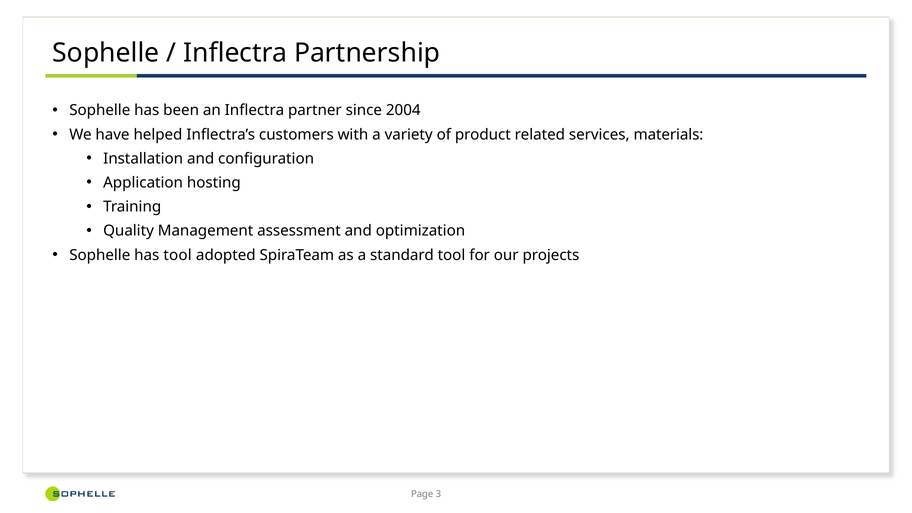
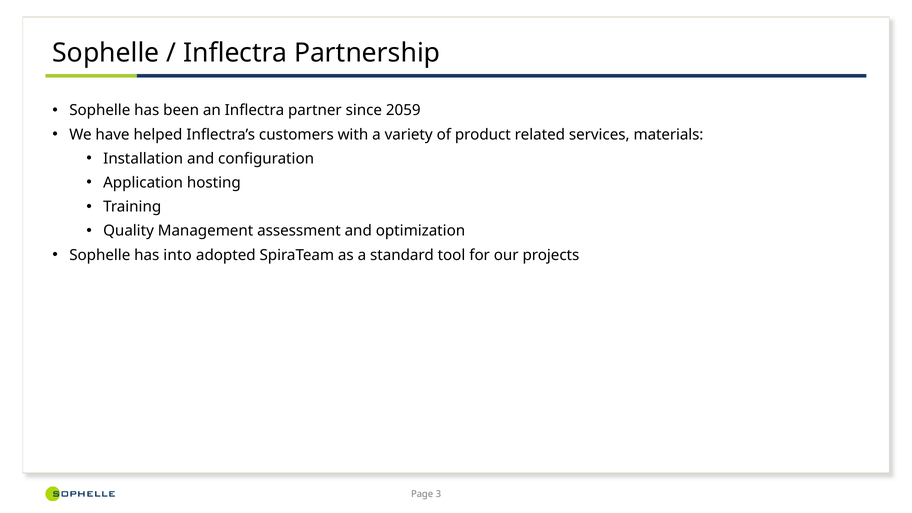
2004: 2004 -> 2059
has tool: tool -> into
